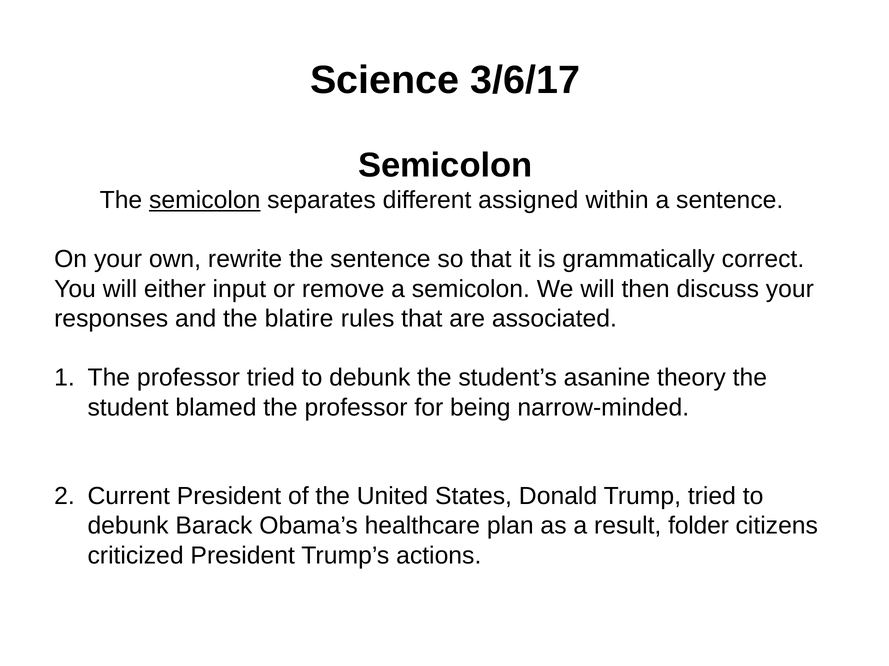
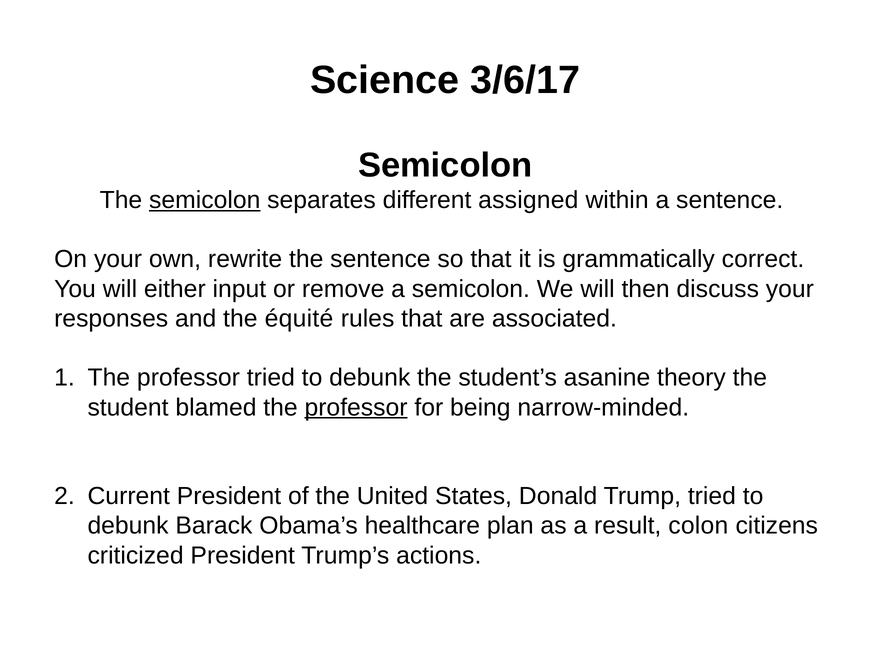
blatire: blatire -> équité
professor at (356, 408) underline: none -> present
folder: folder -> colon
